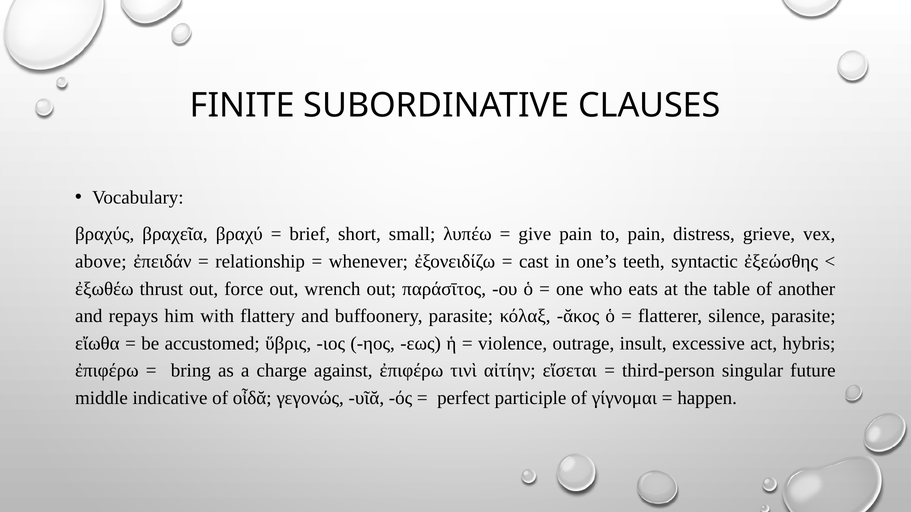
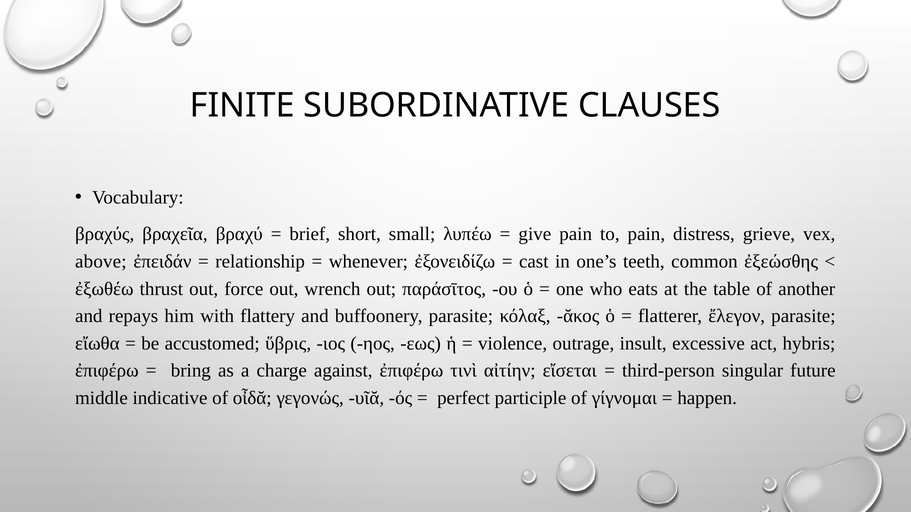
syntactic: syntactic -> common
silence: silence -> ἔλεγον
